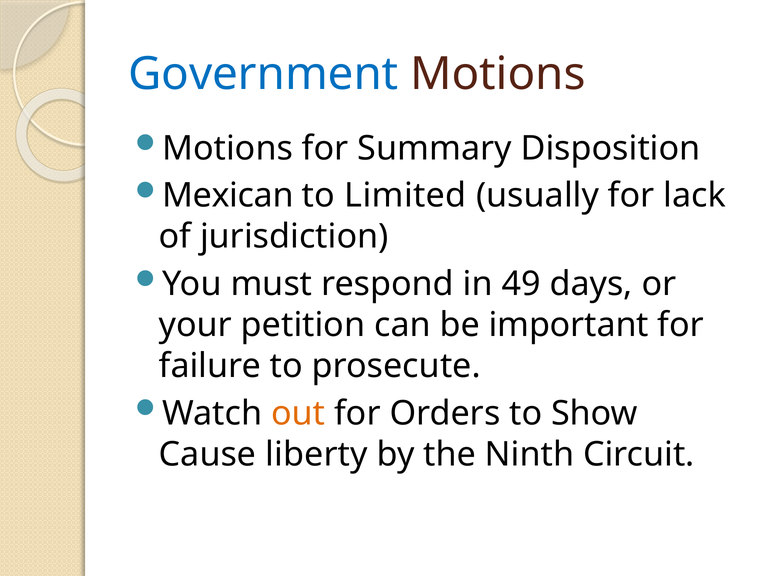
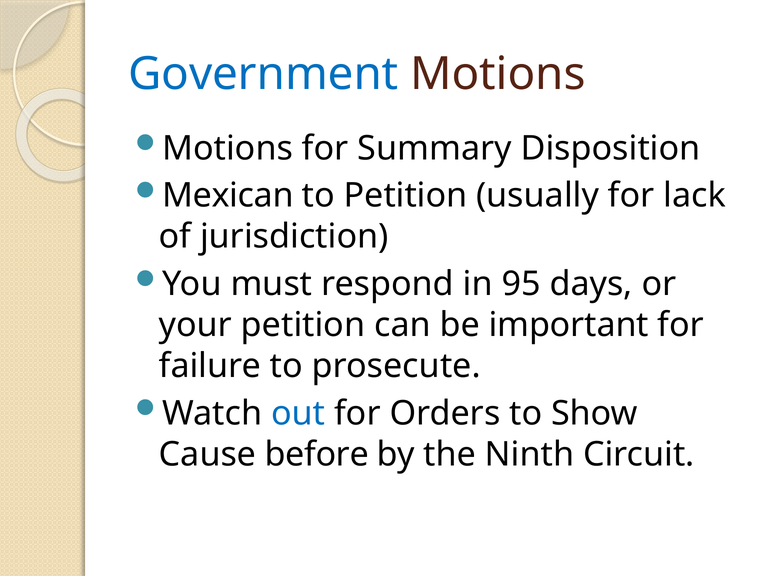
to Limited: Limited -> Petition
49: 49 -> 95
out colour: orange -> blue
liberty: liberty -> before
